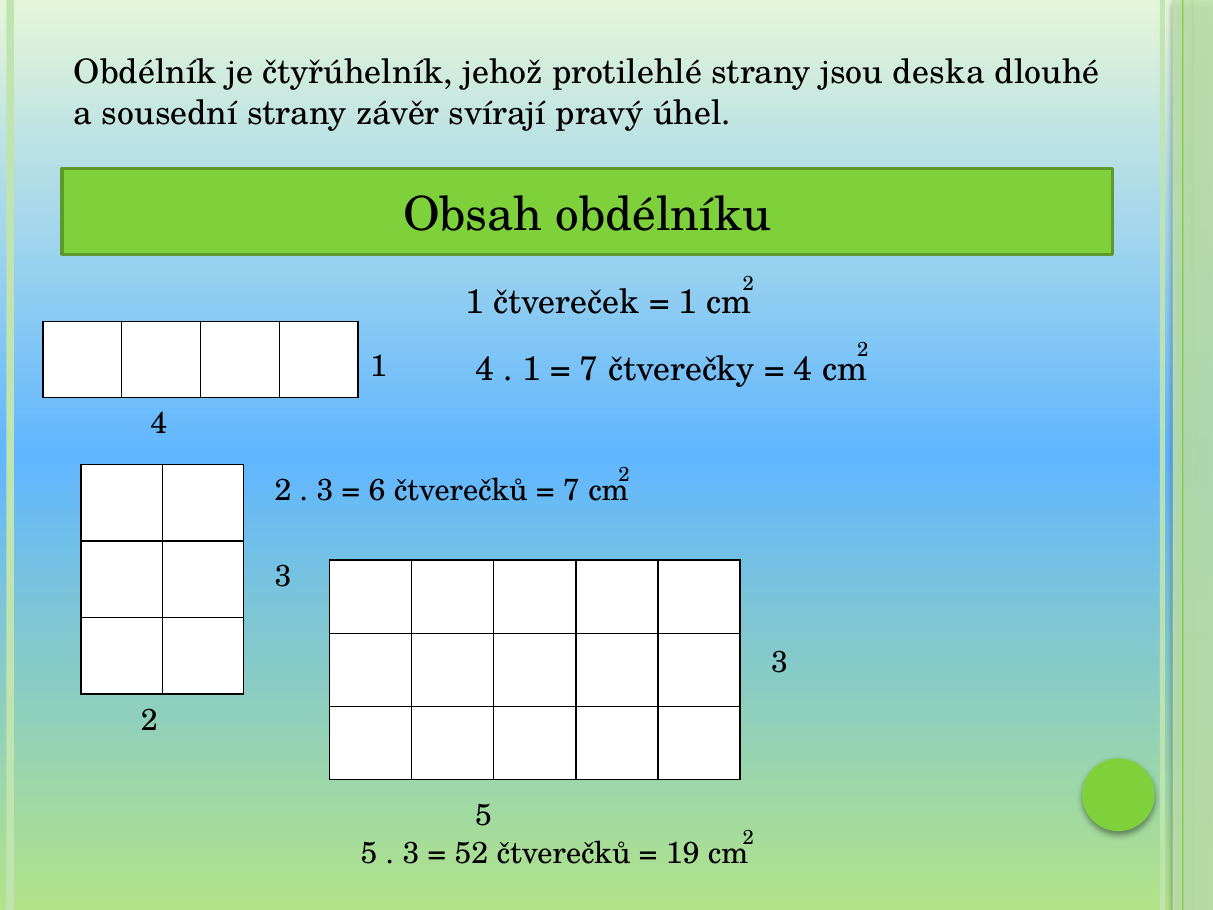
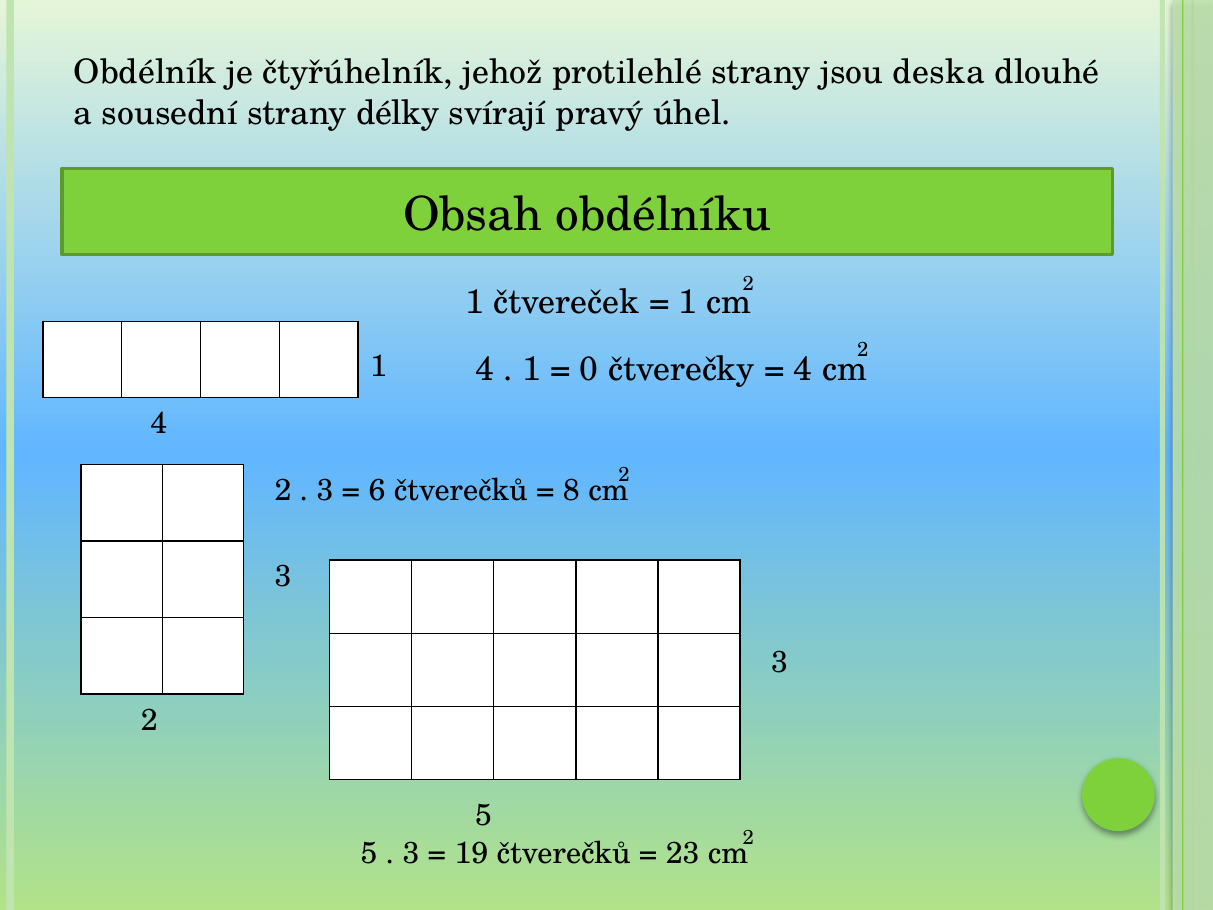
závěr: závěr -> délky
7 at (589, 369): 7 -> 0
7 at (571, 491): 7 -> 8
52: 52 -> 19
19: 19 -> 23
